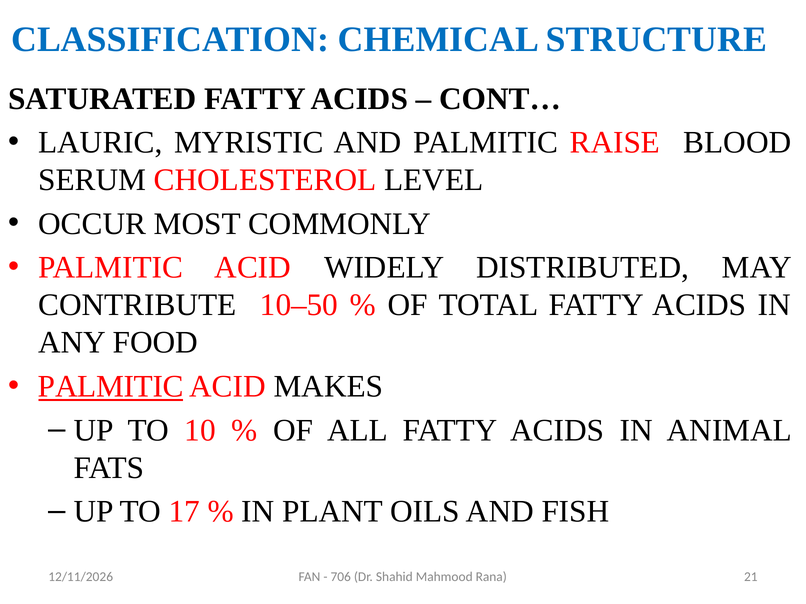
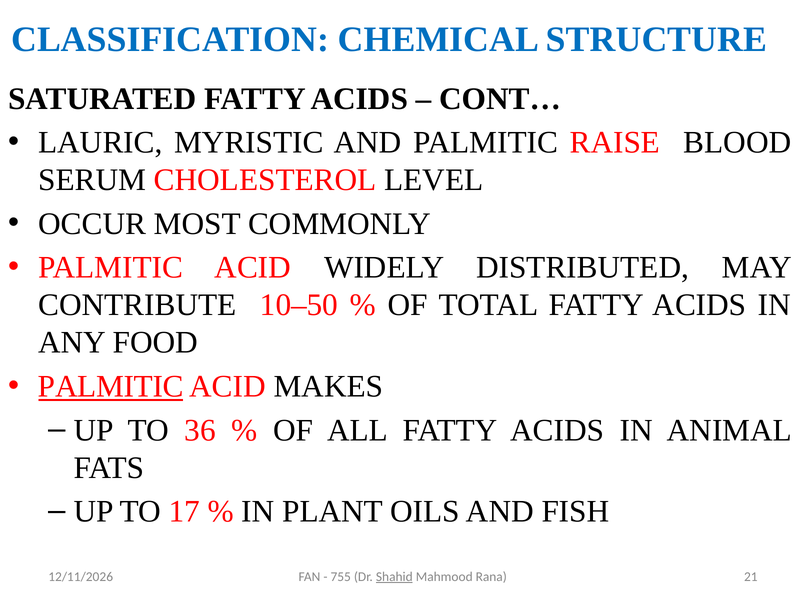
10: 10 -> 36
706: 706 -> 755
Shahid underline: none -> present
